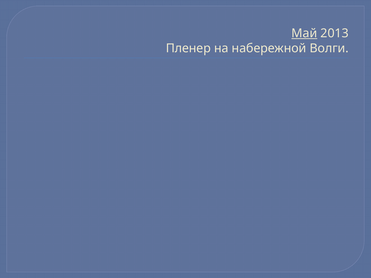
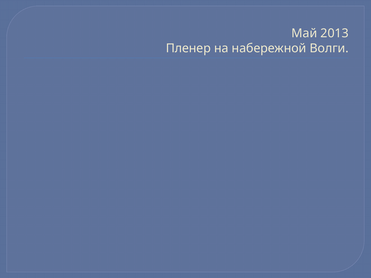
Май underline: present -> none
